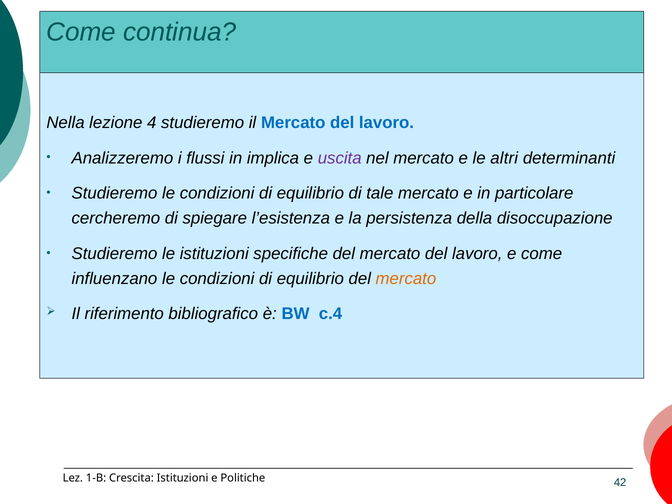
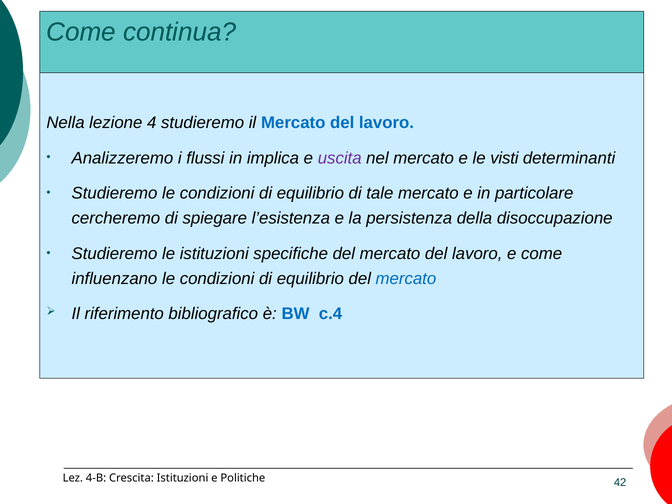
altri: altri -> visti
mercato at (406, 279) colour: orange -> blue
1-B: 1-B -> 4-B
